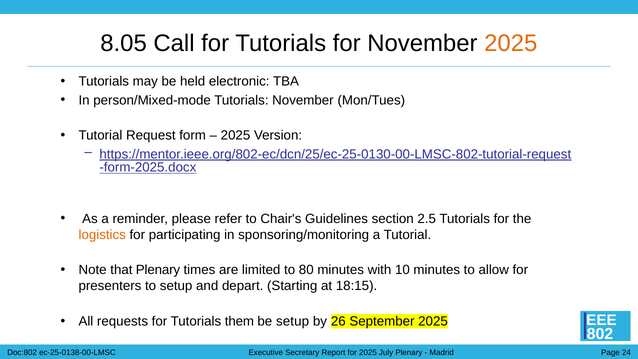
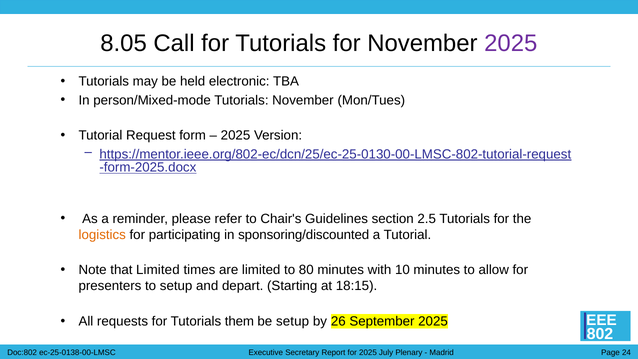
2025 at (511, 44) colour: orange -> purple
sponsoring/monitoring: sponsoring/monitoring -> sponsoring/discounted
that Plenary: Plenary -> Limited
